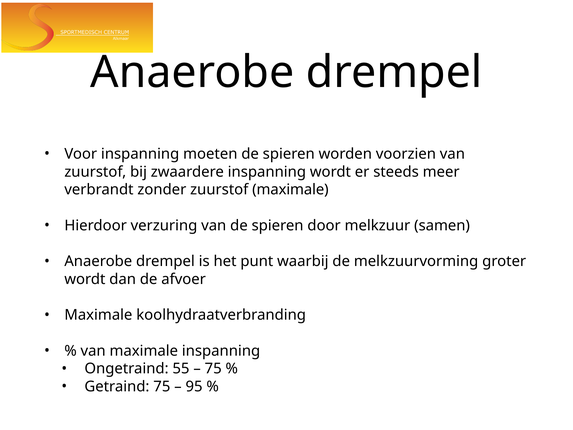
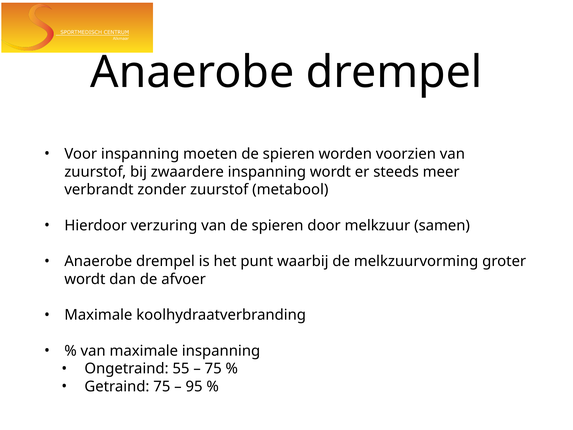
zuurstof maximale: maximale -> metabool
